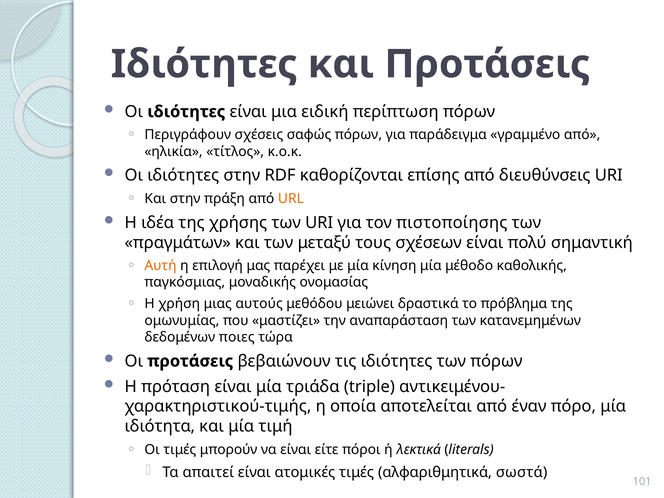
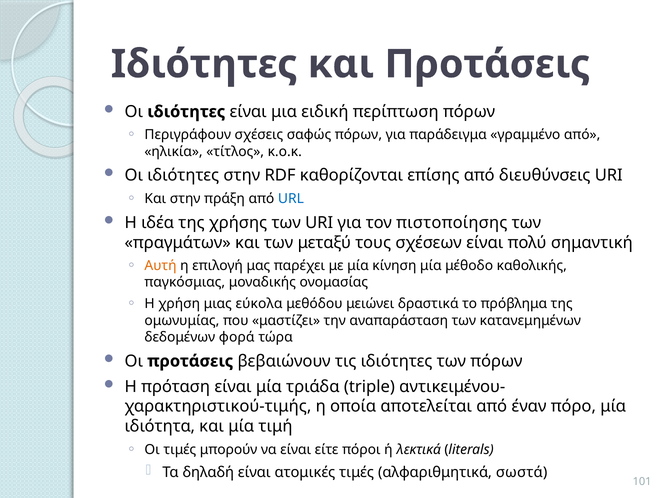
URL colour: orange -> blue
αυτούς: αυτούς -> εύκολα
ποιες: ποιες -> φορά
απαιτεί: απαιτεί -> δηλαδή
